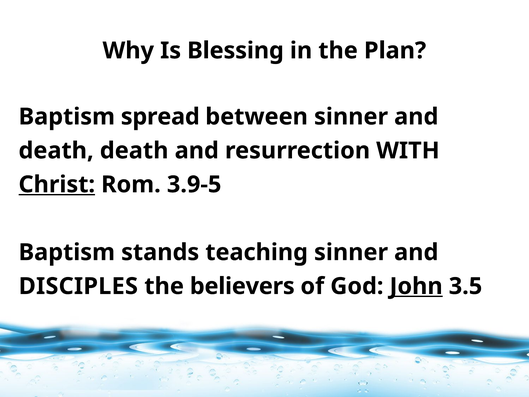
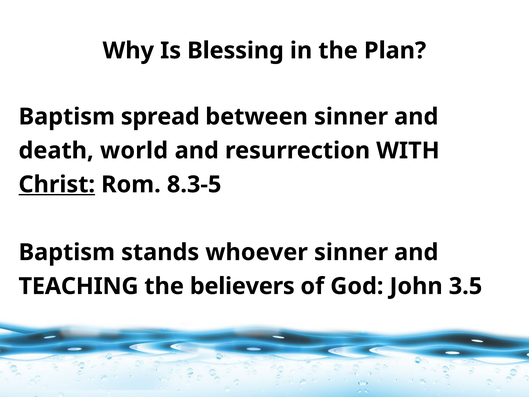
death death: death -> world
3.9-5: 3.9-5 -> 8.3-5
teaching: teaching -> whoever
DISCIPLES: DISCIPLES -> TEACHING
John underline: present -> none
